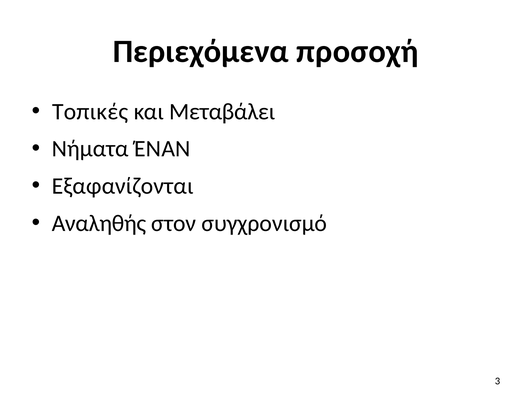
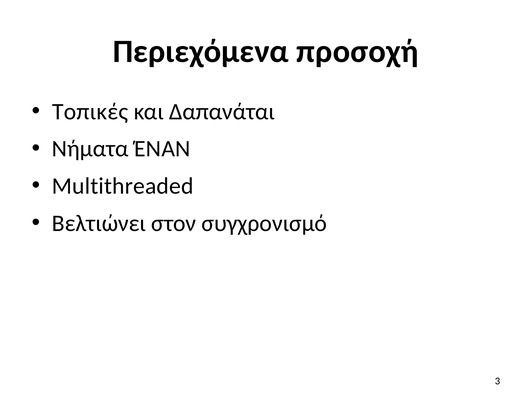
Μεταβάλει: Μεταβάλει -> Δαπανάται
Εξαφανίζονται: Εξαφανίζονται -> Multithreaded
Αναληθής: Αναληθής -> Βελτιώνει
